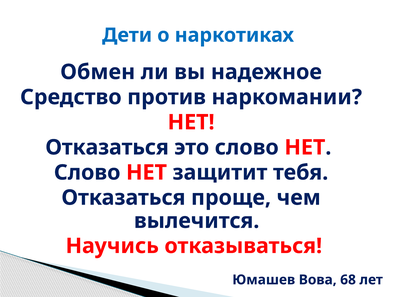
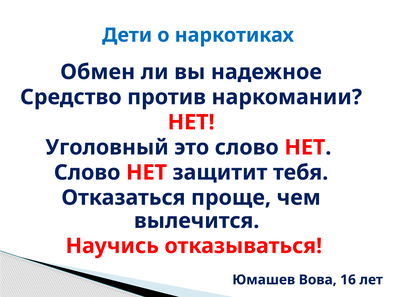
Отказаться at (107, 147): Отказаться -> Уголовный
68: 68 -> 16
